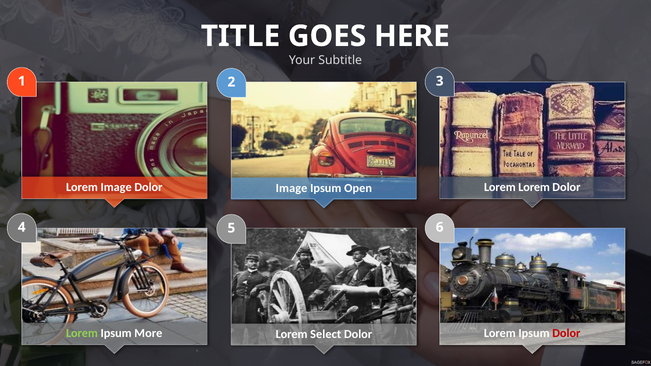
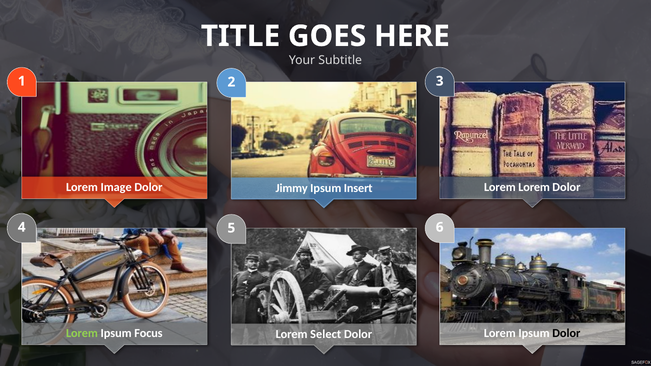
Image at (292, 188): Image -> Jimmy
Open: Open -> Insert
More: More -> Focus
Dolor at (566, 334) colour: red -> black
